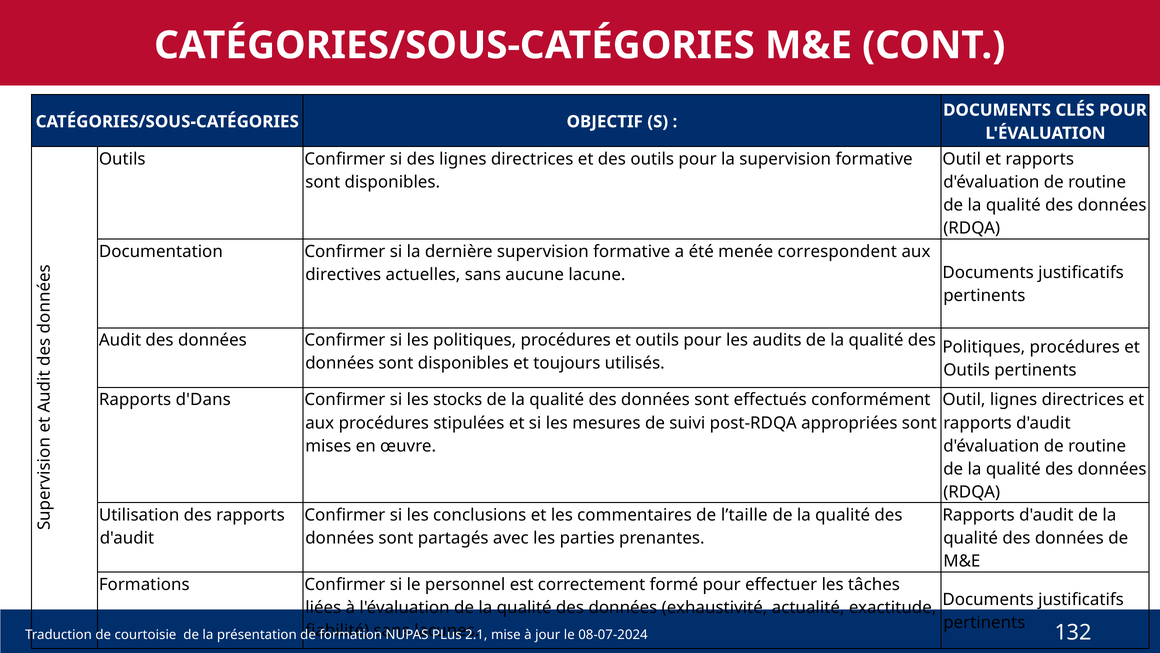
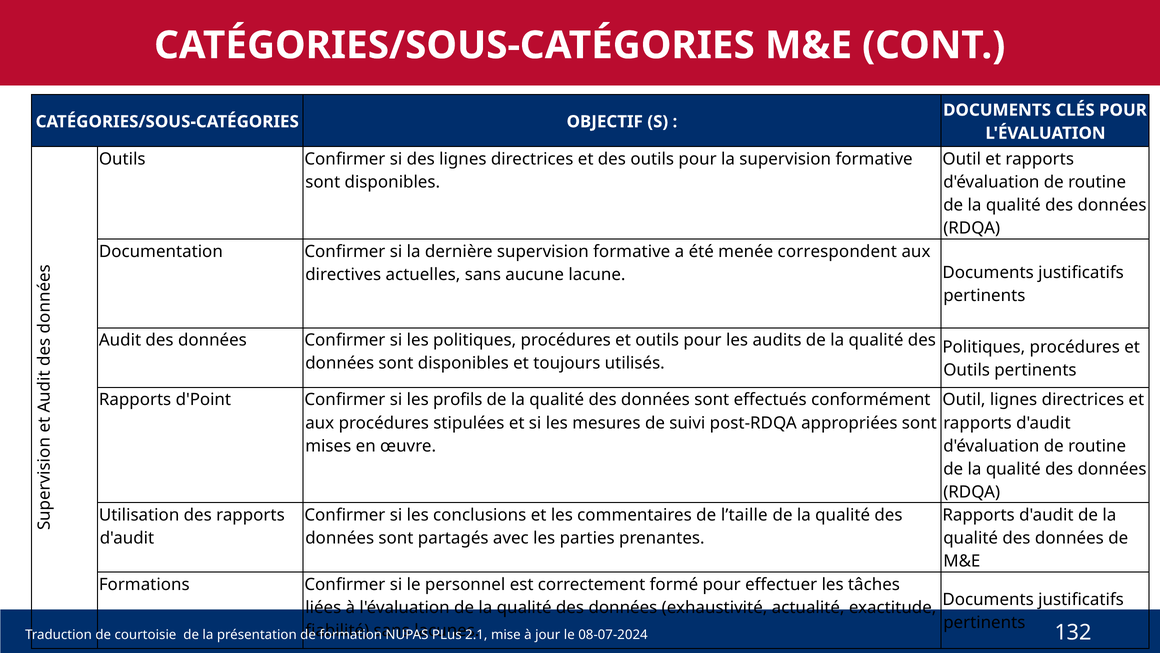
d'Dans: d'Dans -> d'Point
stocks: stocks -> profils
